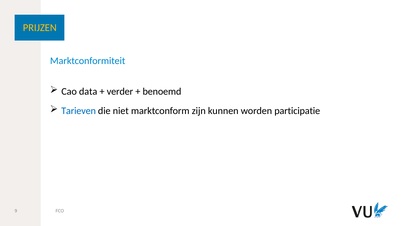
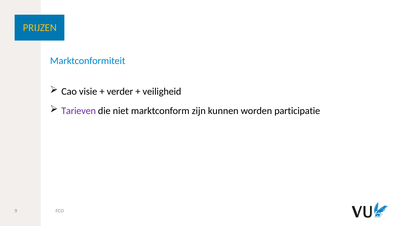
data: data -> visie
benoemd: benoemd -> veiligheid
Tarieven colour: blue -> purple
